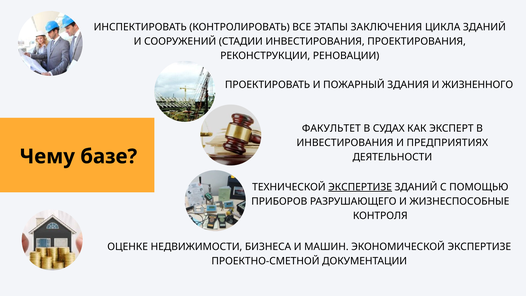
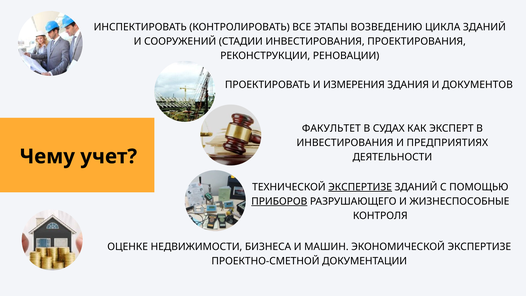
ЗАКЛЮЧЕНИЯ: ЗАКЛЮЧЕНИЯ -> ВОЗВЕДЕНИЮ
ПОЖАРНЫЙ: ПОЖАРНЫЙ -> ИЗМЕРЕНИЯ
ЖИЗНЕННОГО: ЖИЗНЕННОГО -> ДОКУМЕНТОВ
базе: базе -> учет
ПРИБОРОВ underline: none -> present
